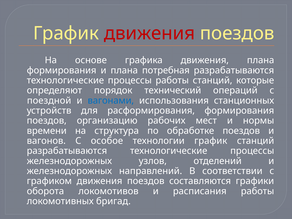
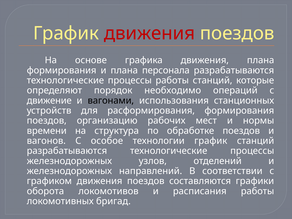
потребная: потребная -> персонала
технический: технический -> необходимо
поездной: поездной -> движение
вагонами colour: blue -> black
